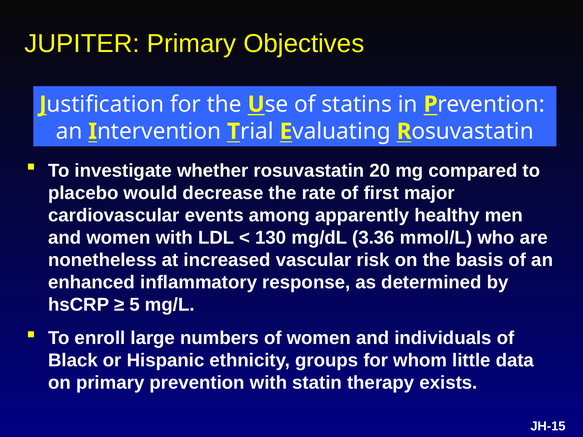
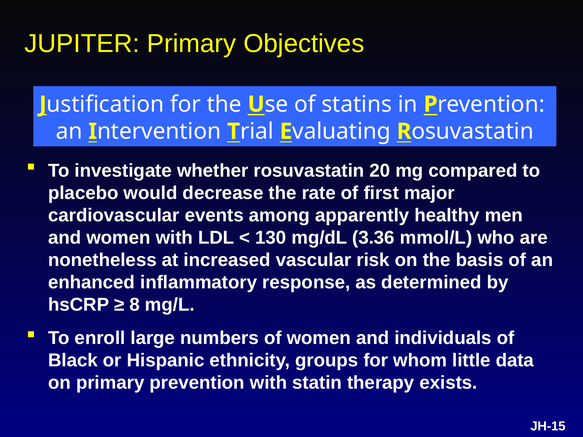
5: 5 -> 8
